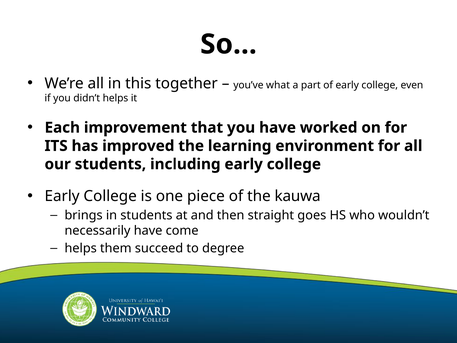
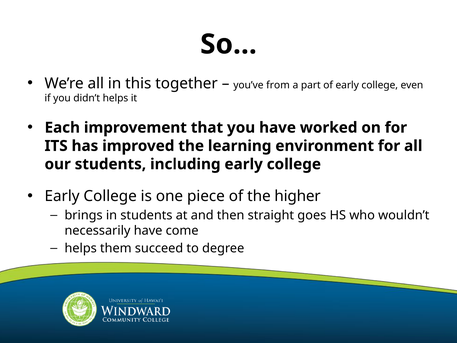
what: what -> from
kauwa: kauwa -> higher
